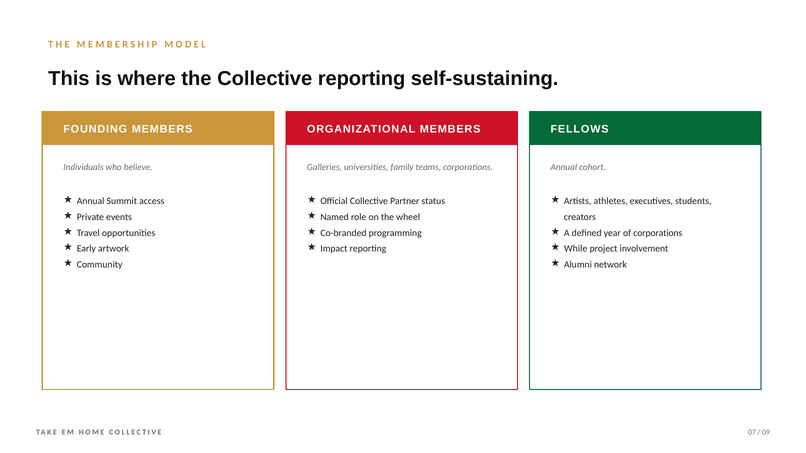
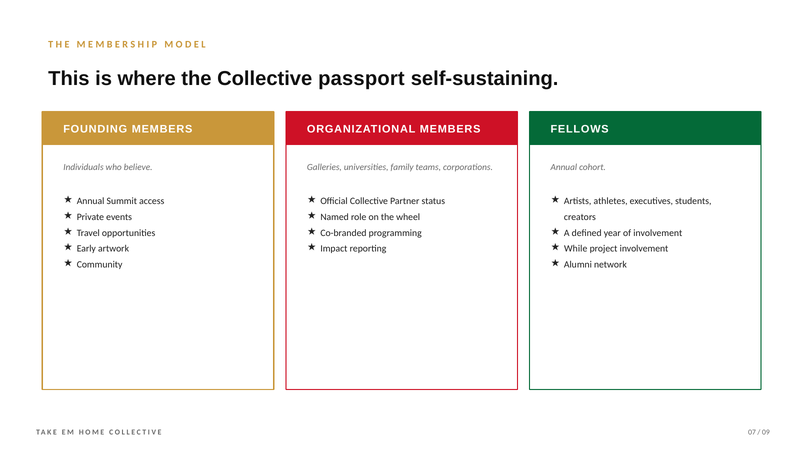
Collective reporting: reporting -> passport
of corporations: corporations -> involvement
